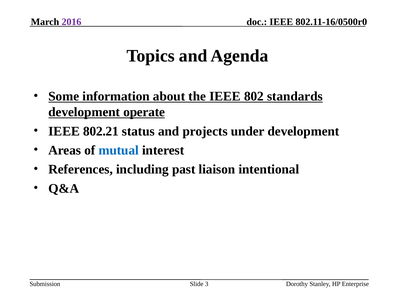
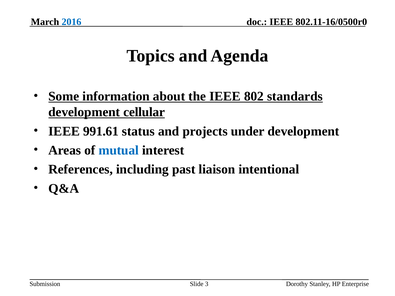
2016 colour: purple -> blue
operate: operate -> cellular
802.21: 802.21 -> 991.61
